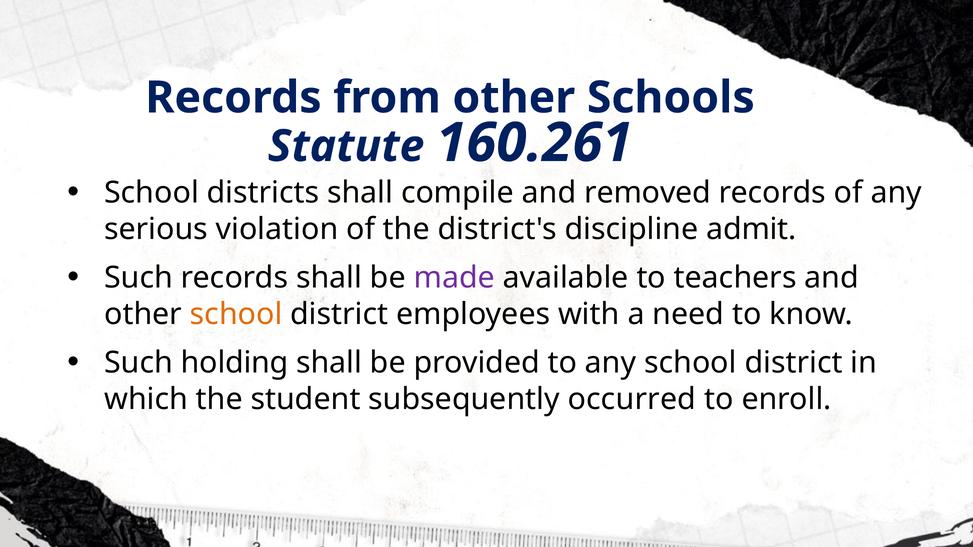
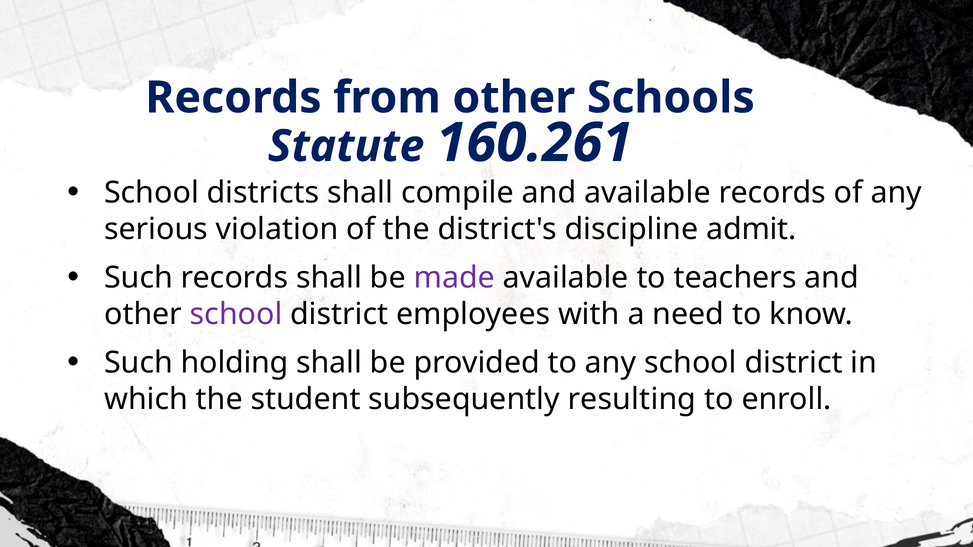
and removed: removed -> available
school at (236, 314) colour: orange -> purple
occurred: occurred -> resulting
